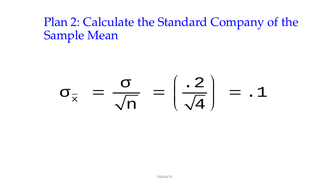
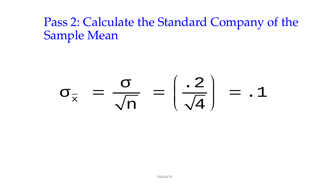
Plan: Plan -> Pass
